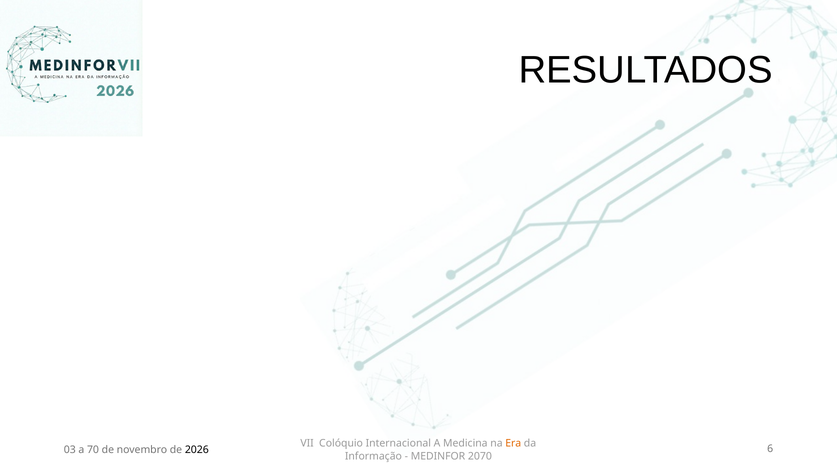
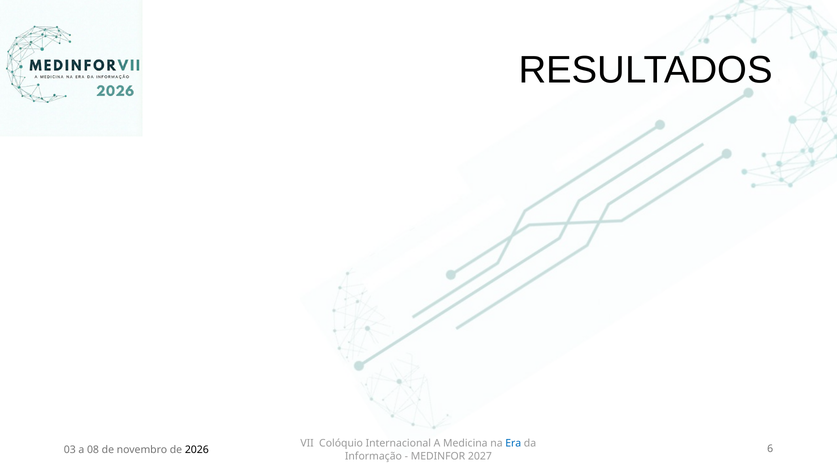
Era colour: orange -> blue
70: 70 -> 08
2070: 2070 -> 2027
